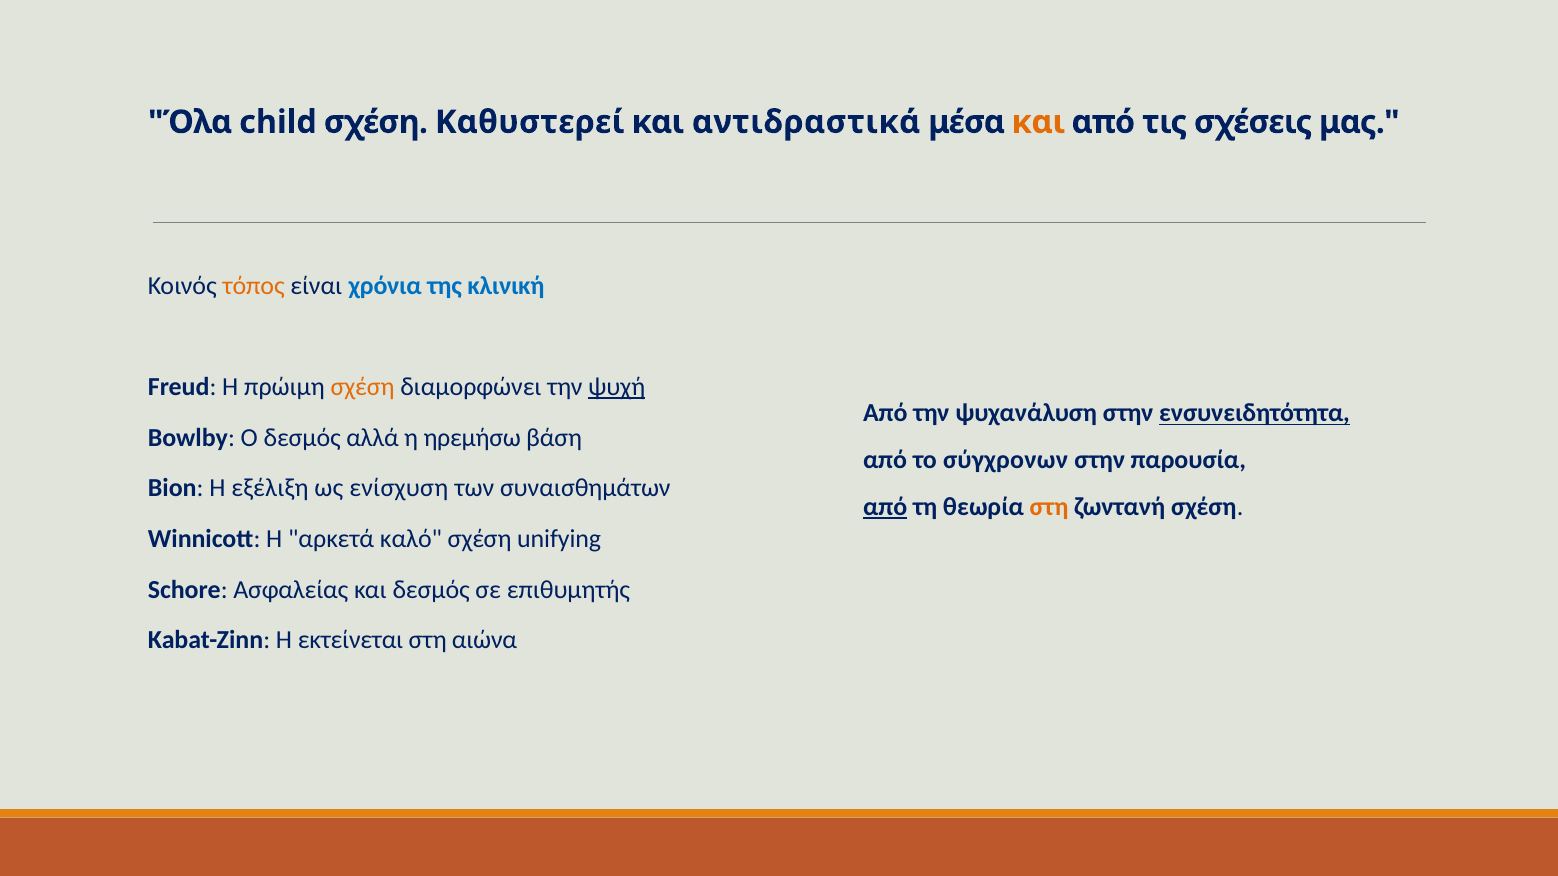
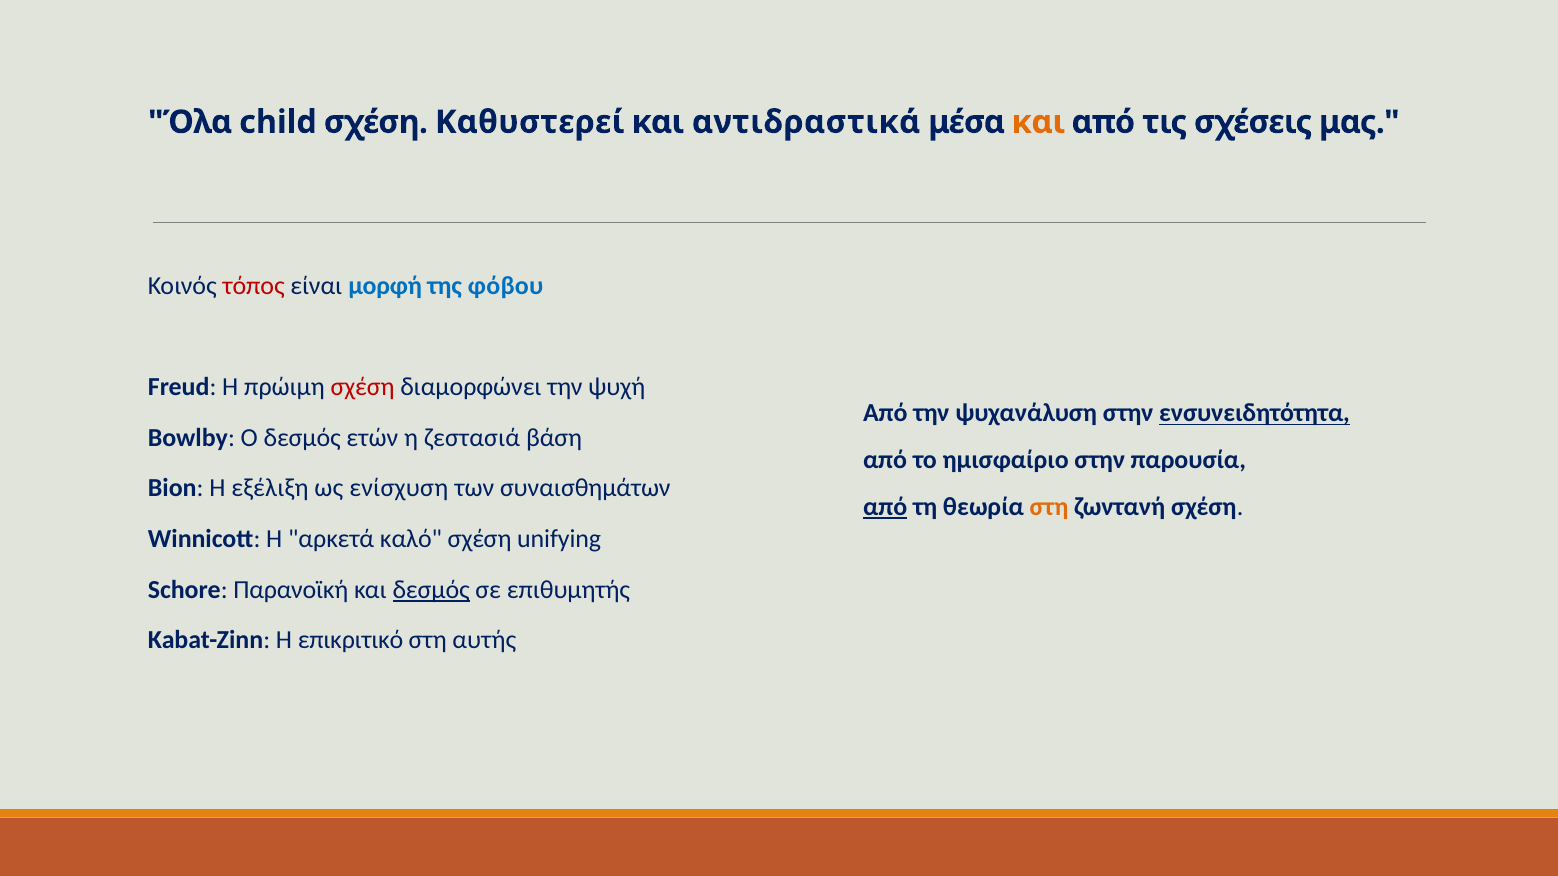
τόπος colour: orange -> red
χρόνια: χρόνια -> μορφή
κλινική: κλινική -> φόβου
σχέση at (363, 387) colour: orange -> red
ψυχή underline: present -> none
αλλά: αλλά -> ετών
ηρεμήσω: ηρεμήσω -> ζεστασιά
σύγχρονων: σύγχρονων -> ημισφαίριο
Ασφαλείας: Ασφαλείας -> Παρανοϊκή
δεσμός at (431, 590) underline: none -> present
εκτείνεται: εκτείνεται -> επικριτικό
αιώνα: αιώνα -> αυτής
